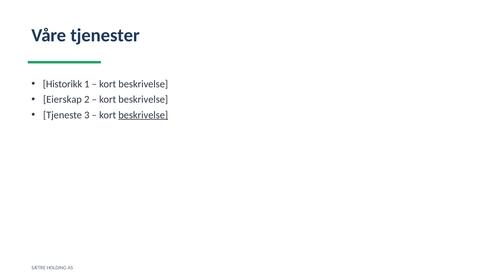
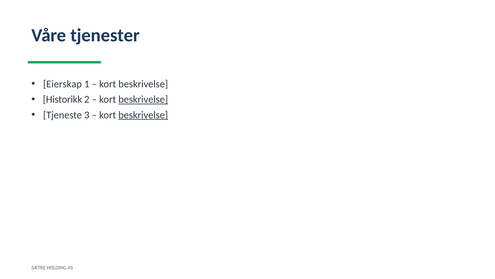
Historikk: Historikk -> Eierskap
Eierskap: Eierskap -> Historikk
beskrivelse at (143, 99) underline: none -> present
